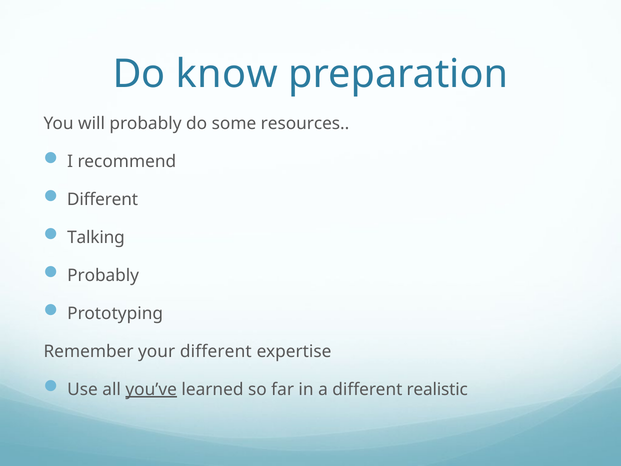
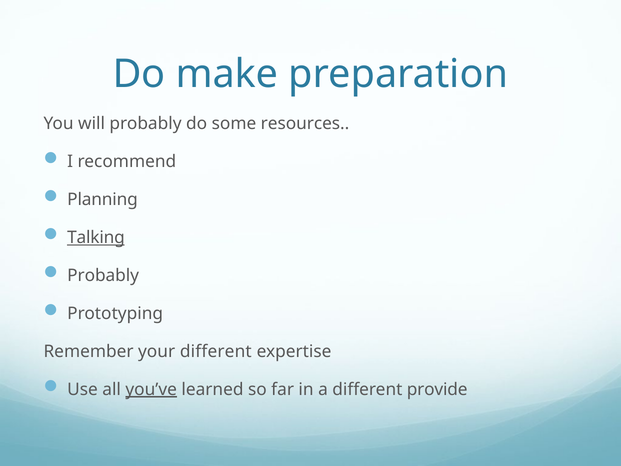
know: know -> make
Different at (102, 199): Different -> Planning
Talking underline: none -> present
realistic: realistic -> provide
